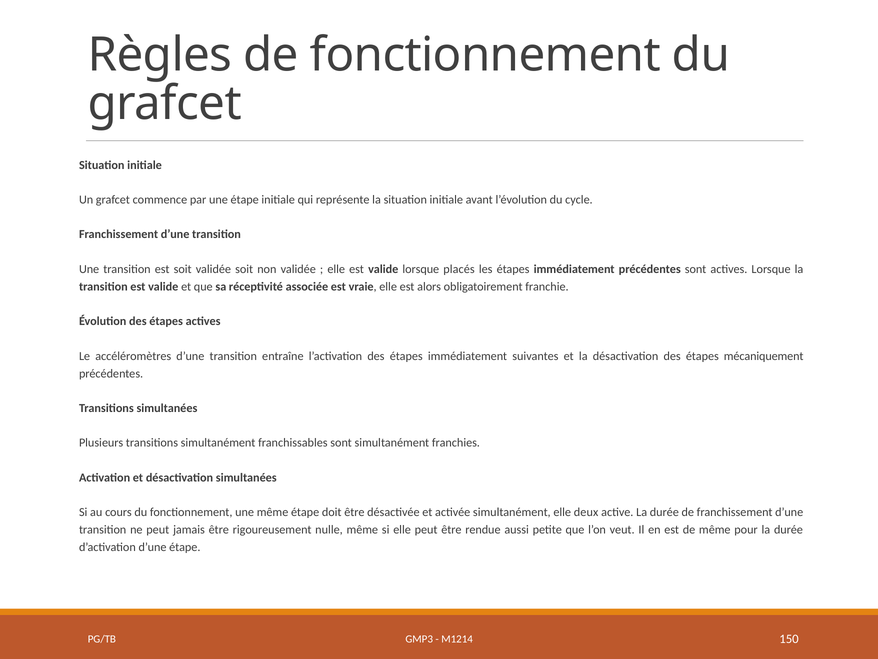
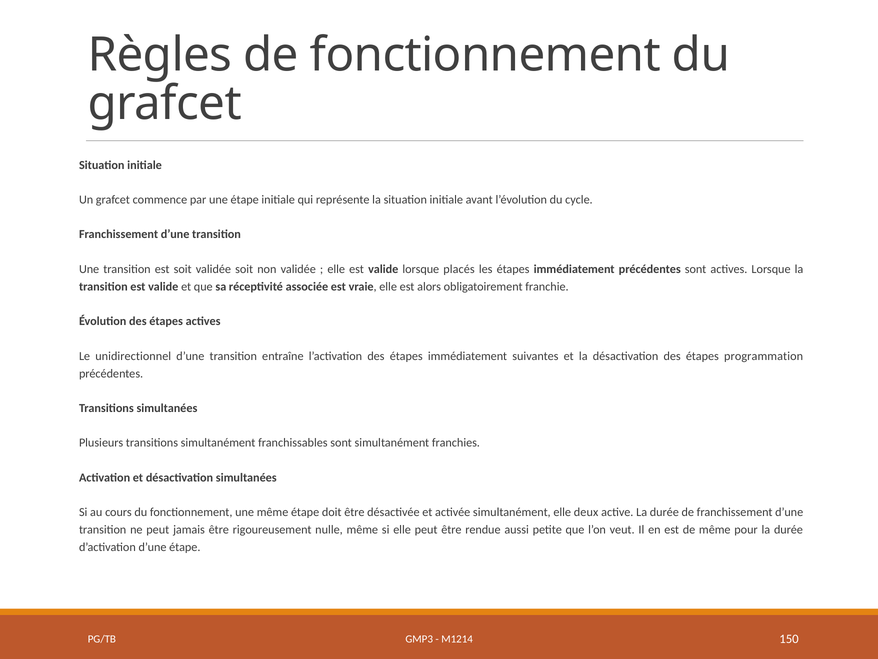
accéléromètres: accéléromètres -> unidirectionnel
mécaniquement: mécaniquement -> programmation
